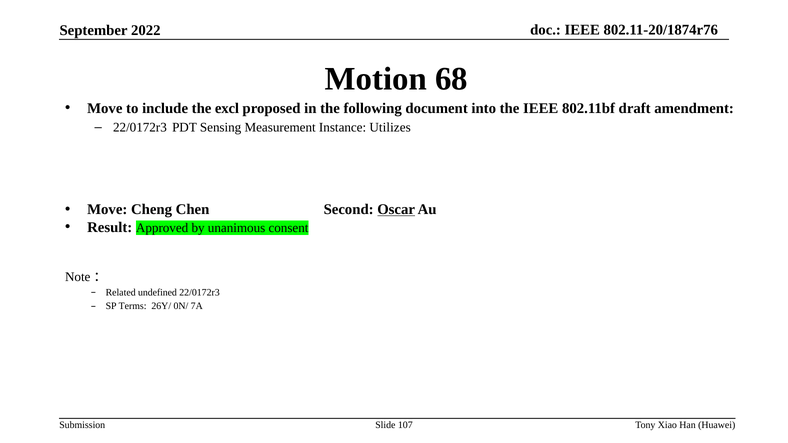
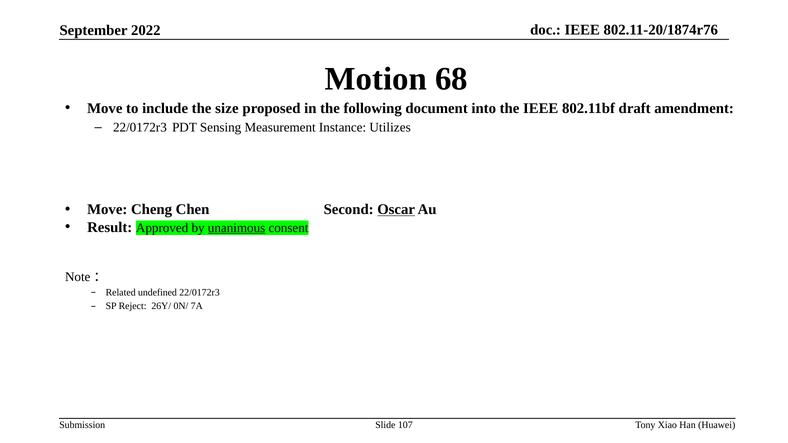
excl: excl -> size
unanimous underline: none -> present
Terms: Terms -> Reject
